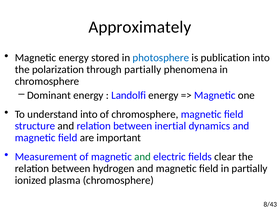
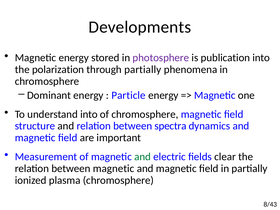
Approximately: Approximately -> Developments
photosphere colour: blue -> purple
Landolfi: Landolfi -> Particle
inertial: inertial -> spectra
between hydrogen: hydrogen -> magnetic
